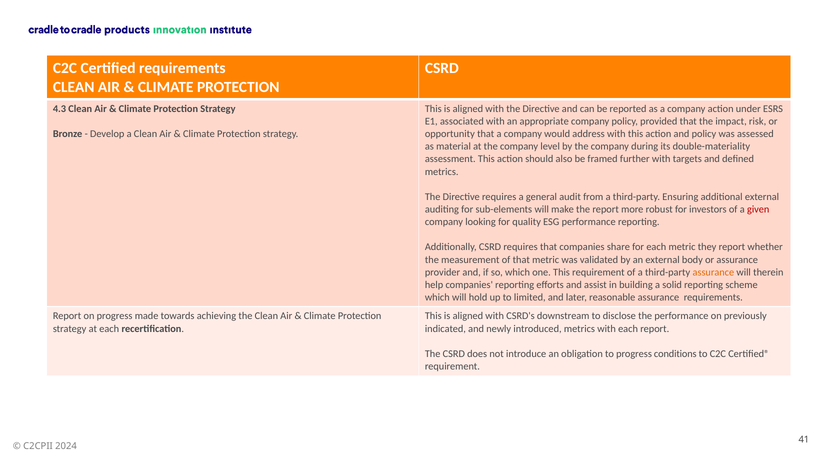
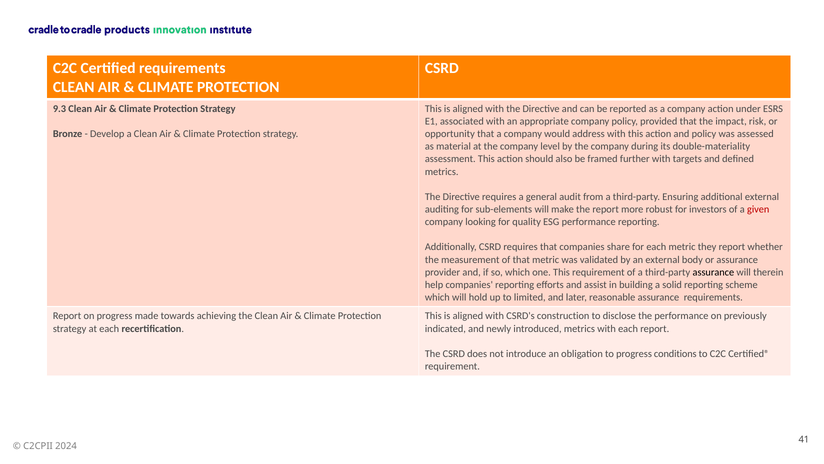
4.3: 4.3 -> 9.3
assurance at (713, 272) colour: orange -> black
downstream: downstream -> construction
